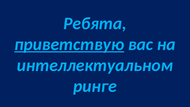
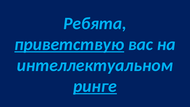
ринге underline: none -> present
